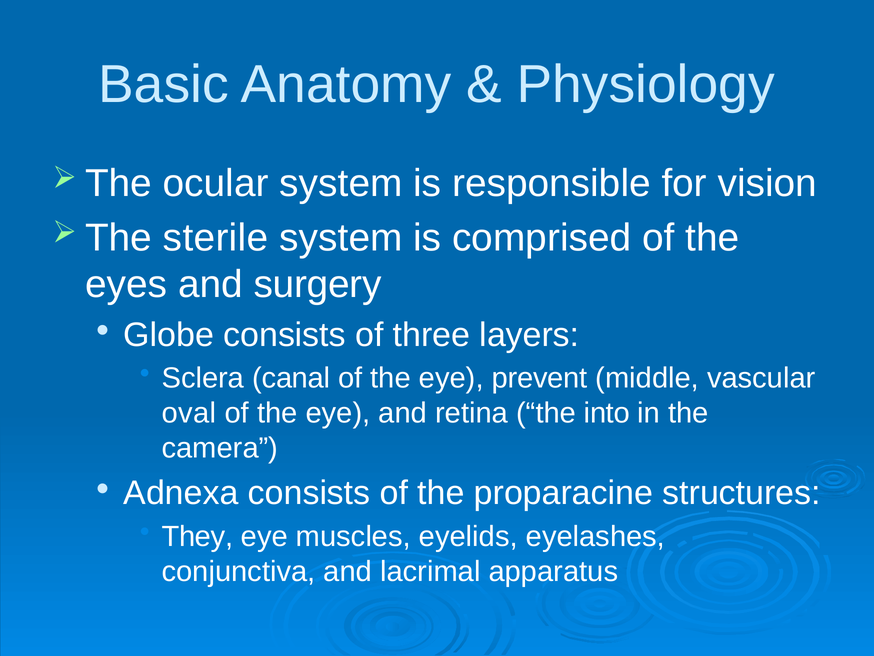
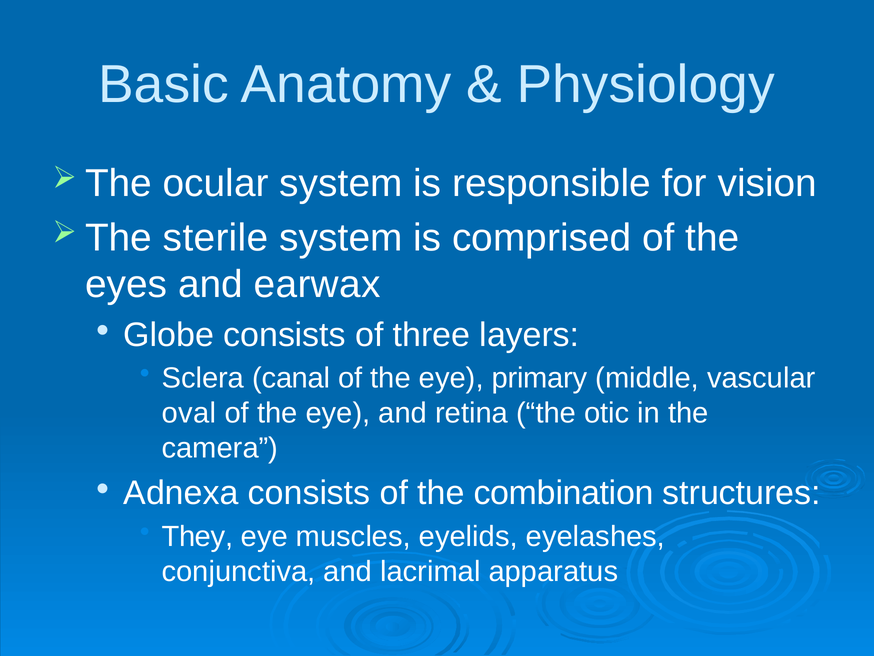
surgery: surgery -> earwax
prevent: prevent -> primary
into: into -> otic
proparacine: proparacine -> combination
